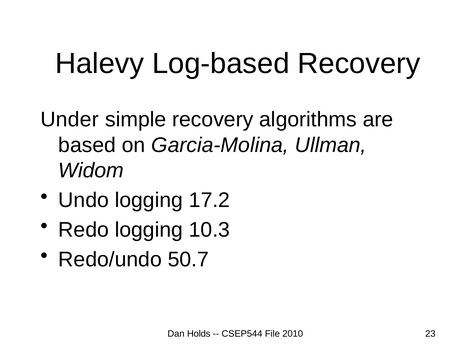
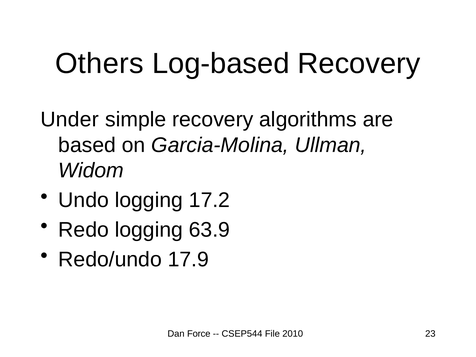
Halevy: Halevy -> Others
10.3: 10.3 -> 63.9
50.7: 50.7 -> 17.9
Holds: Holds -> Force
